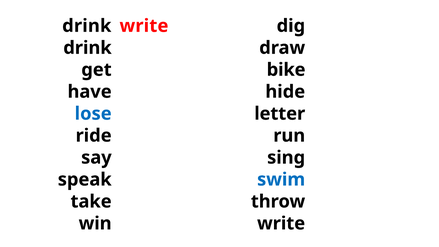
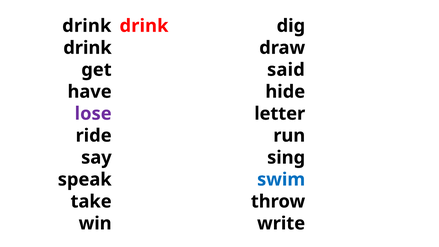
write at (144, 26): write -> drink
bike: bike -> said
lose colour: blue -> purple
